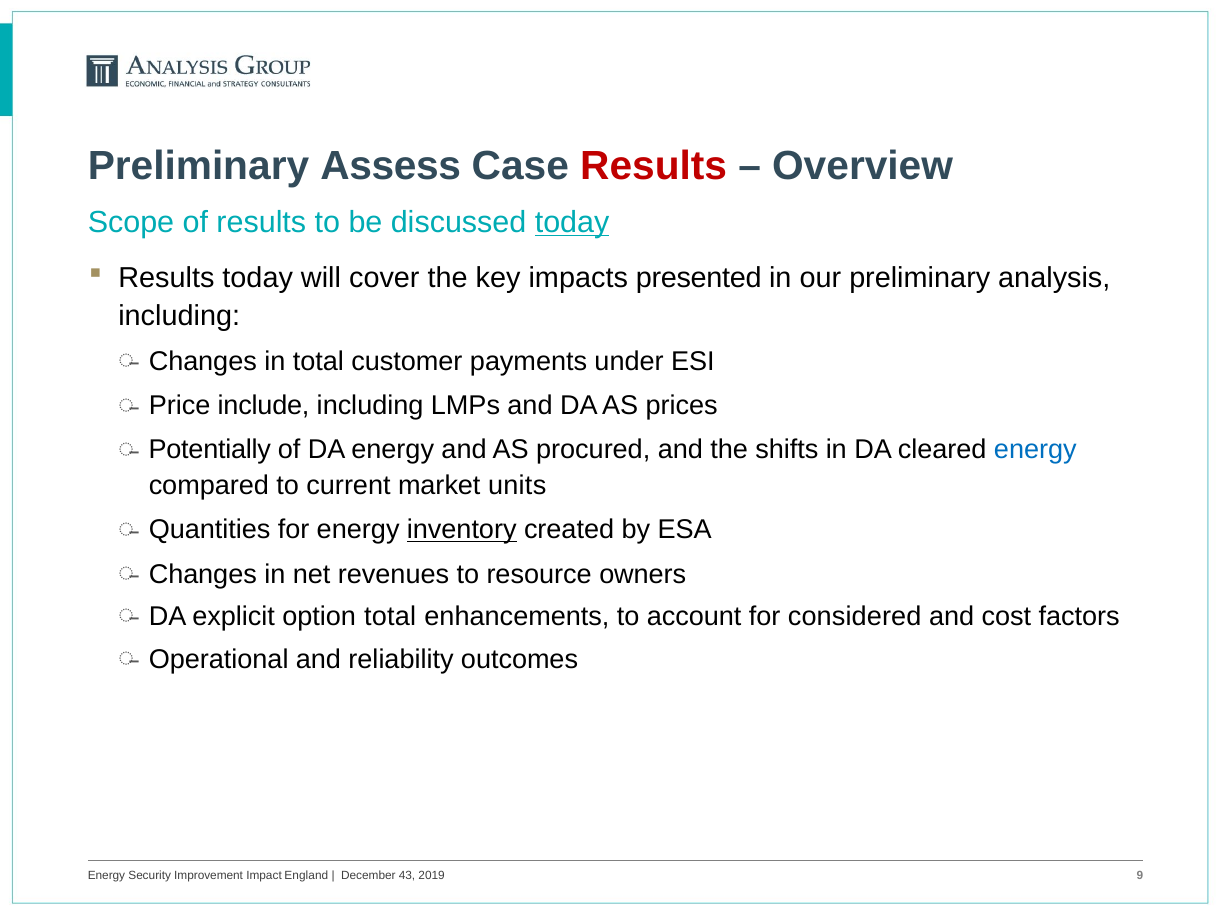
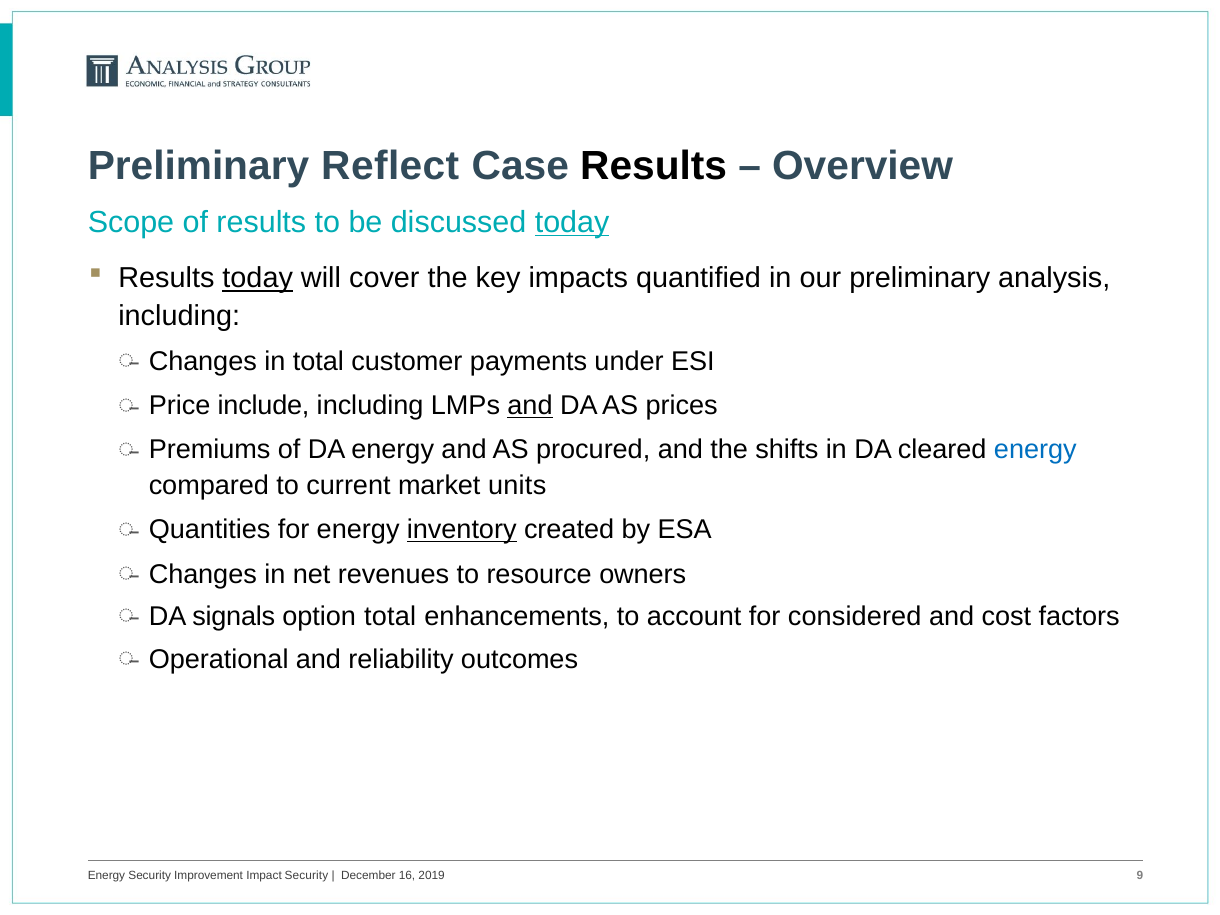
Assess: Assess -> Reflect
Results at (654, 166) colour: red -> black
today at (258, 278) underline: none -> present
presented: presented -> quantified
and at (530, 406) underline: none -> present
Potentially: Potentially -> Premiums
explicit: explicit -> signals
Impact England: England -> Security
43: 43 -> 16
